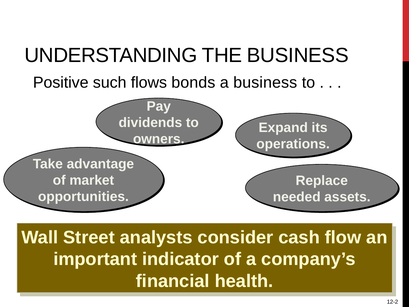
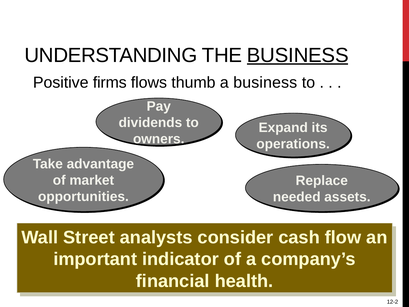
BUSINESS at (298, 55) underline: none -> present
such: such -> firms
bonds: bonds -> thumb
